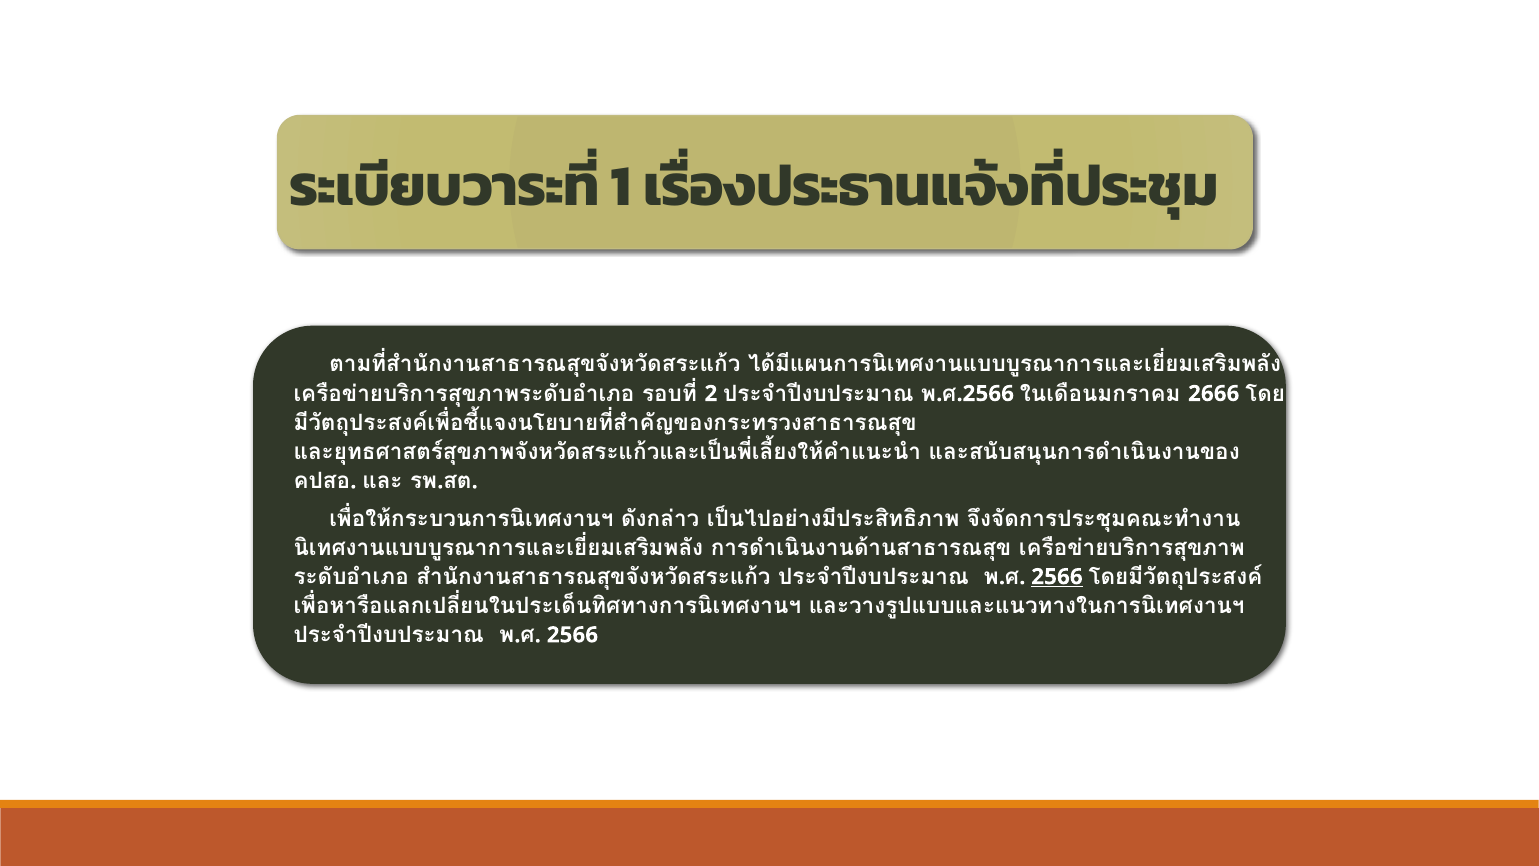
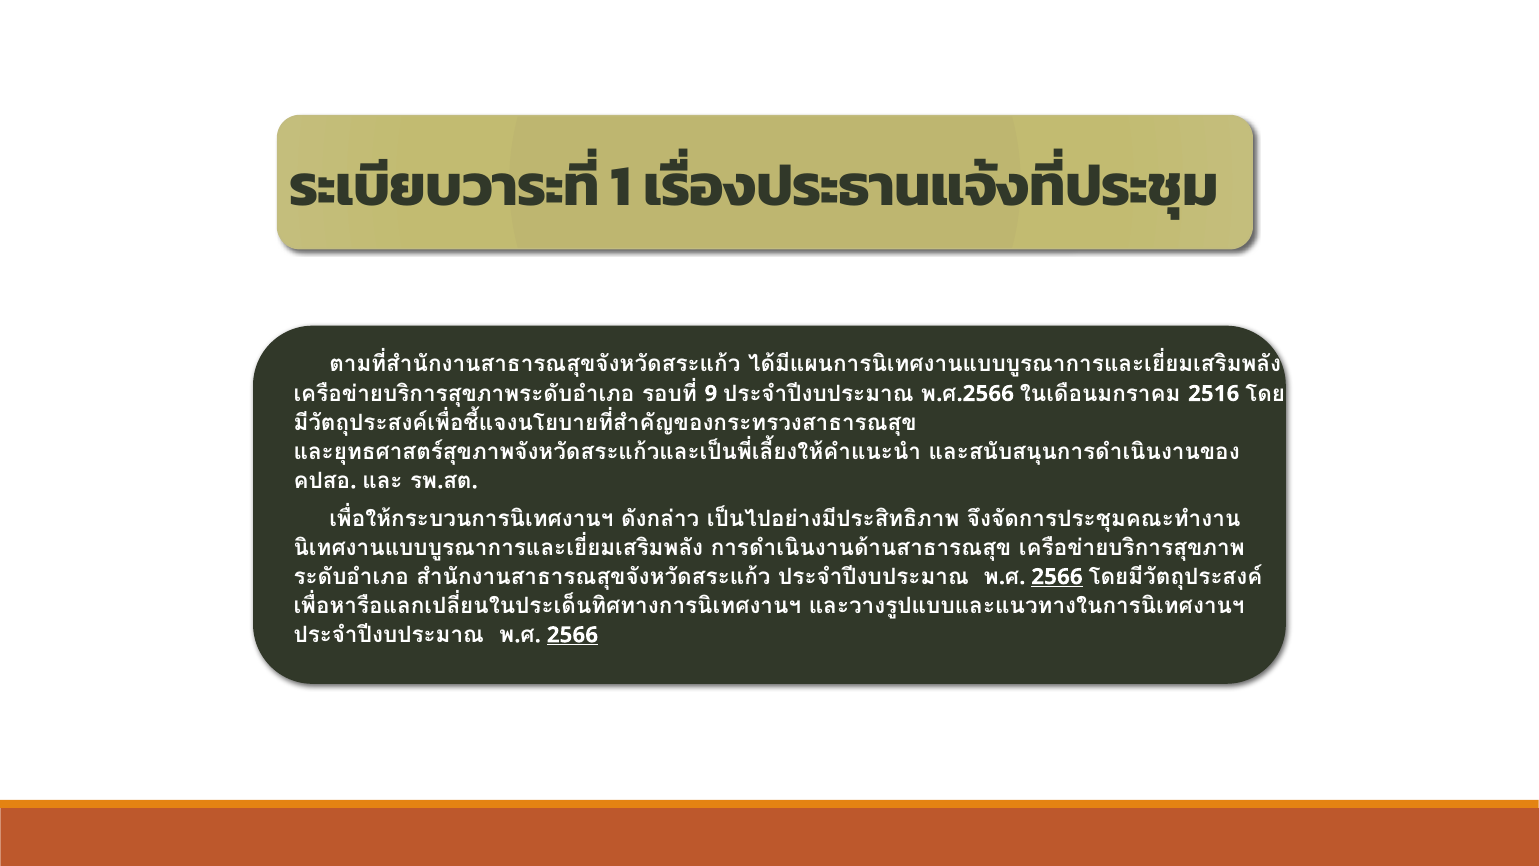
2: 2 -> 9
2666: 2666 -> 2516
2566 at (572, 635) underline: none -> present
